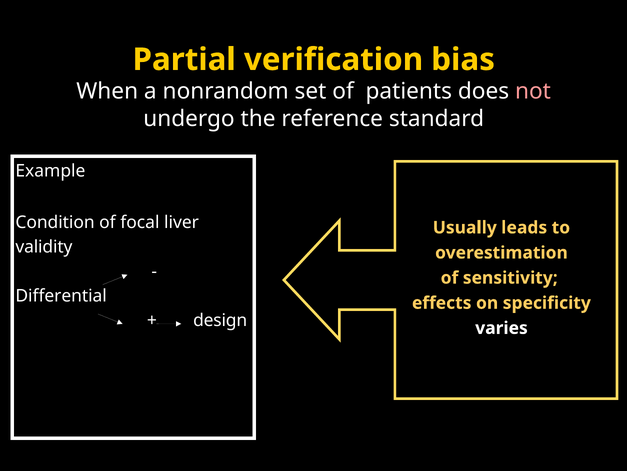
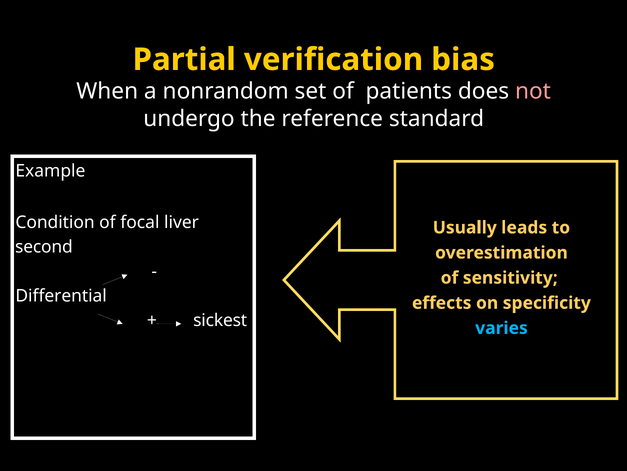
validity: validity -> second
design: design -> sickest
varies colour: white -> light blue
